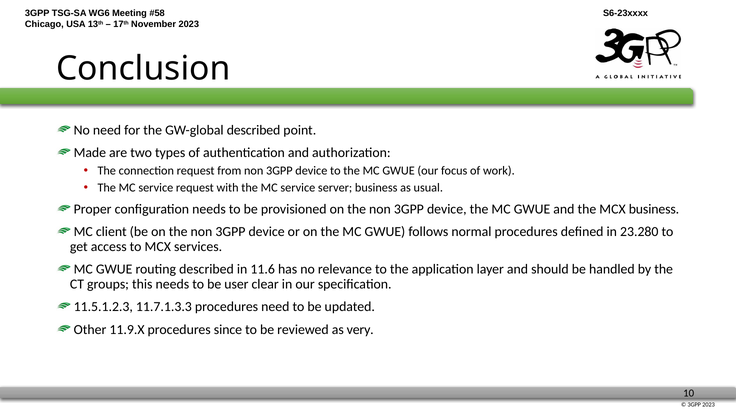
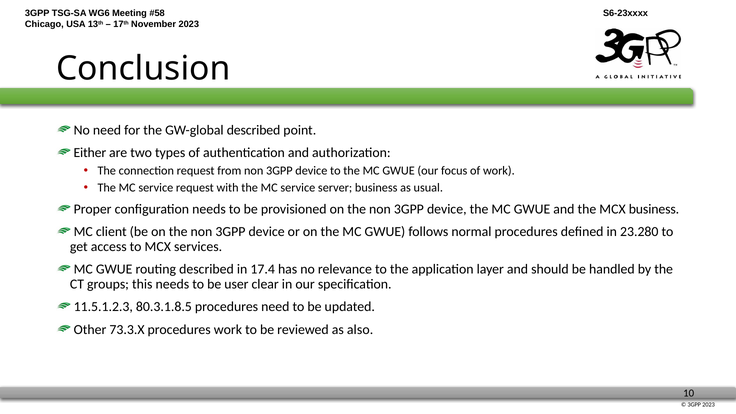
Made: Made -> Either
11.6: 11.6 -> 17.4
11.7.1.3.3: 11.7.1.3.3 -> 80.3.1.8.5
11.9.X: 11.9.X -> 73.3.X
procedures since: since -> work
very: very -> also
